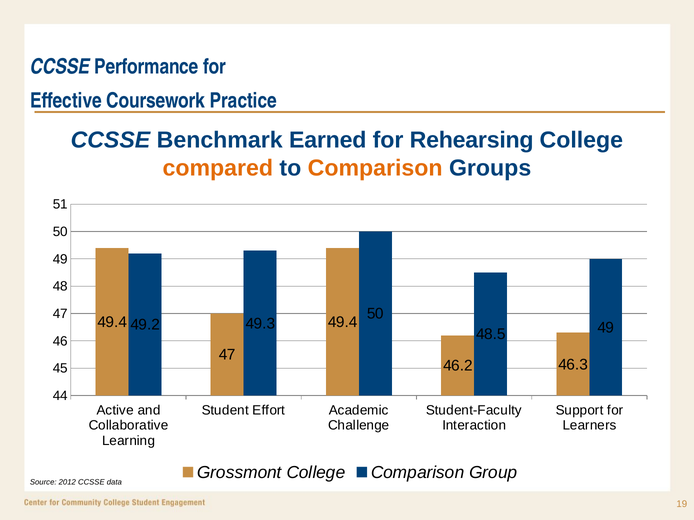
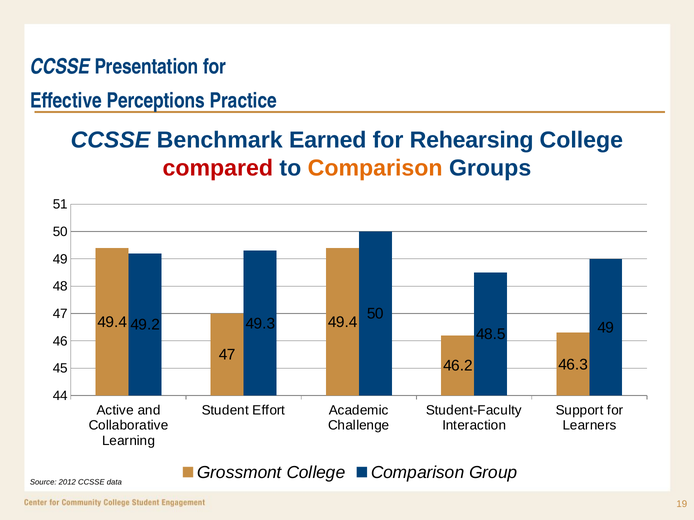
Performance: Performance -> Presentation
Coursework: Coursework -> Perceptions
compared colour: orange -> red
